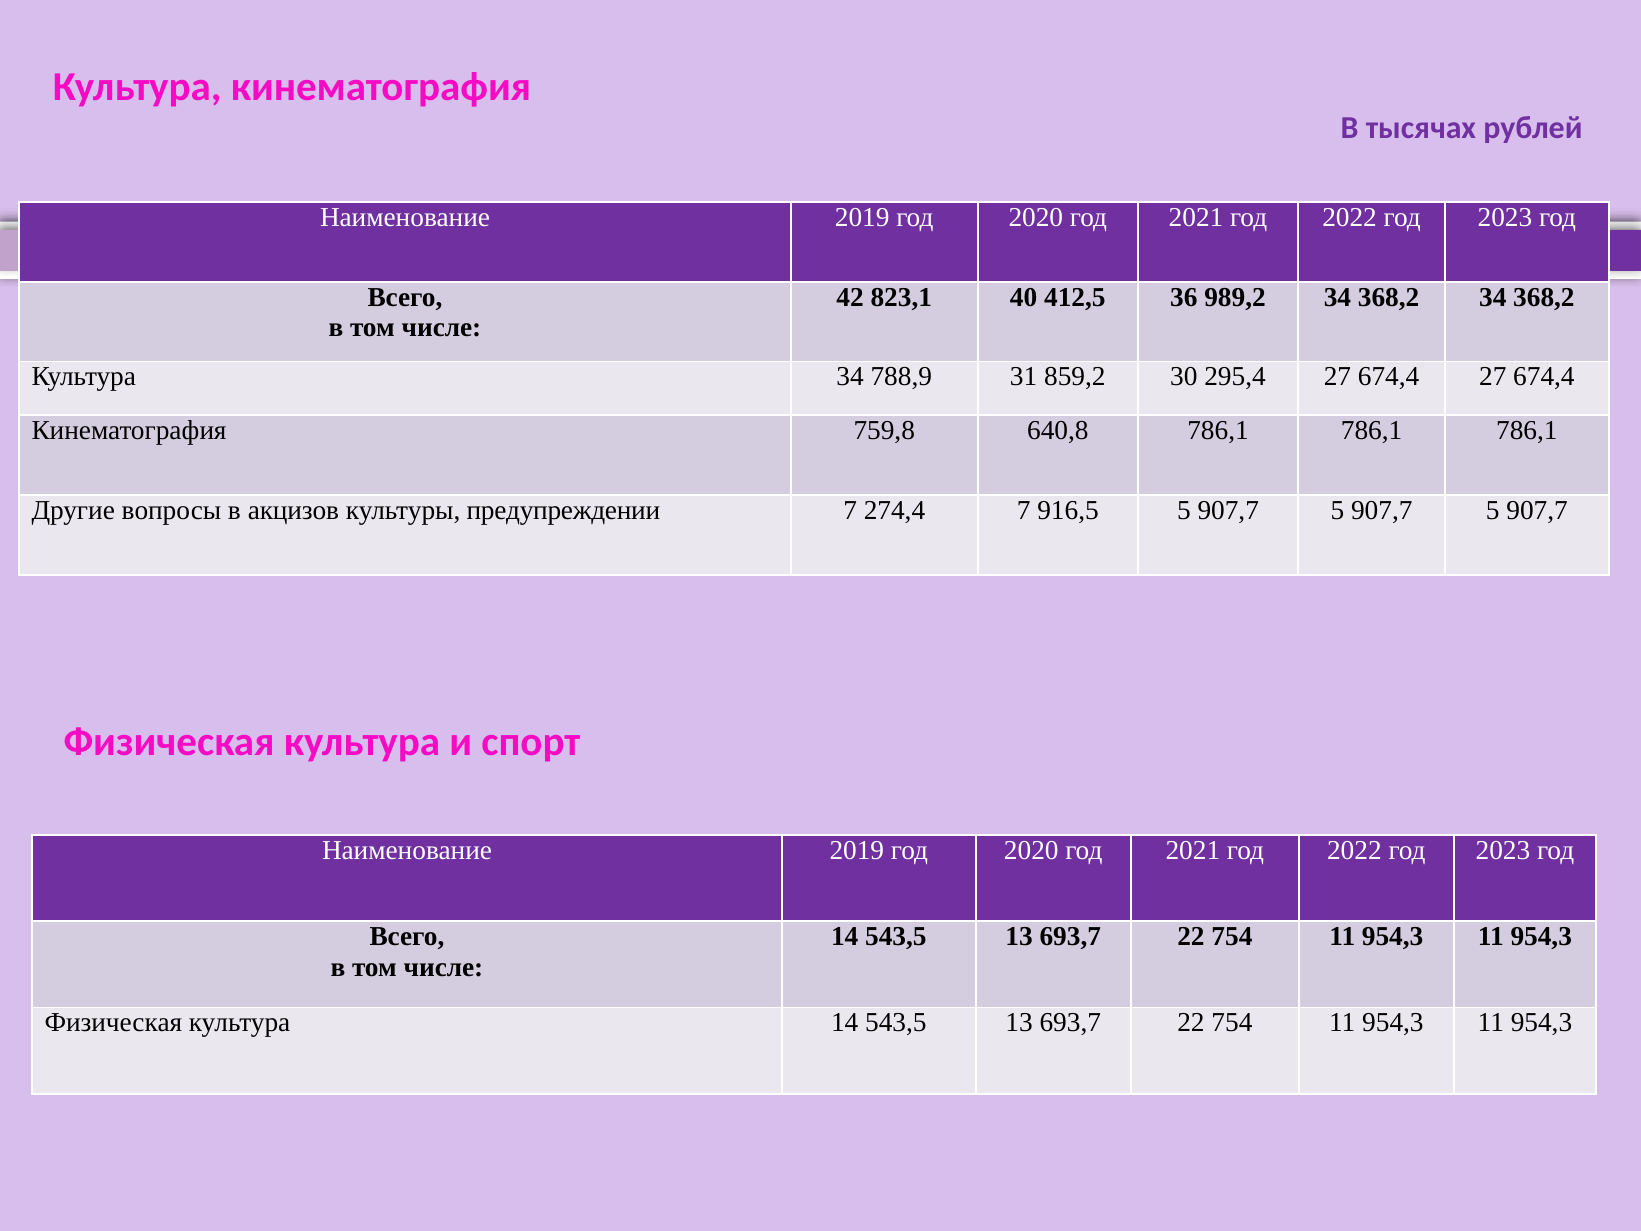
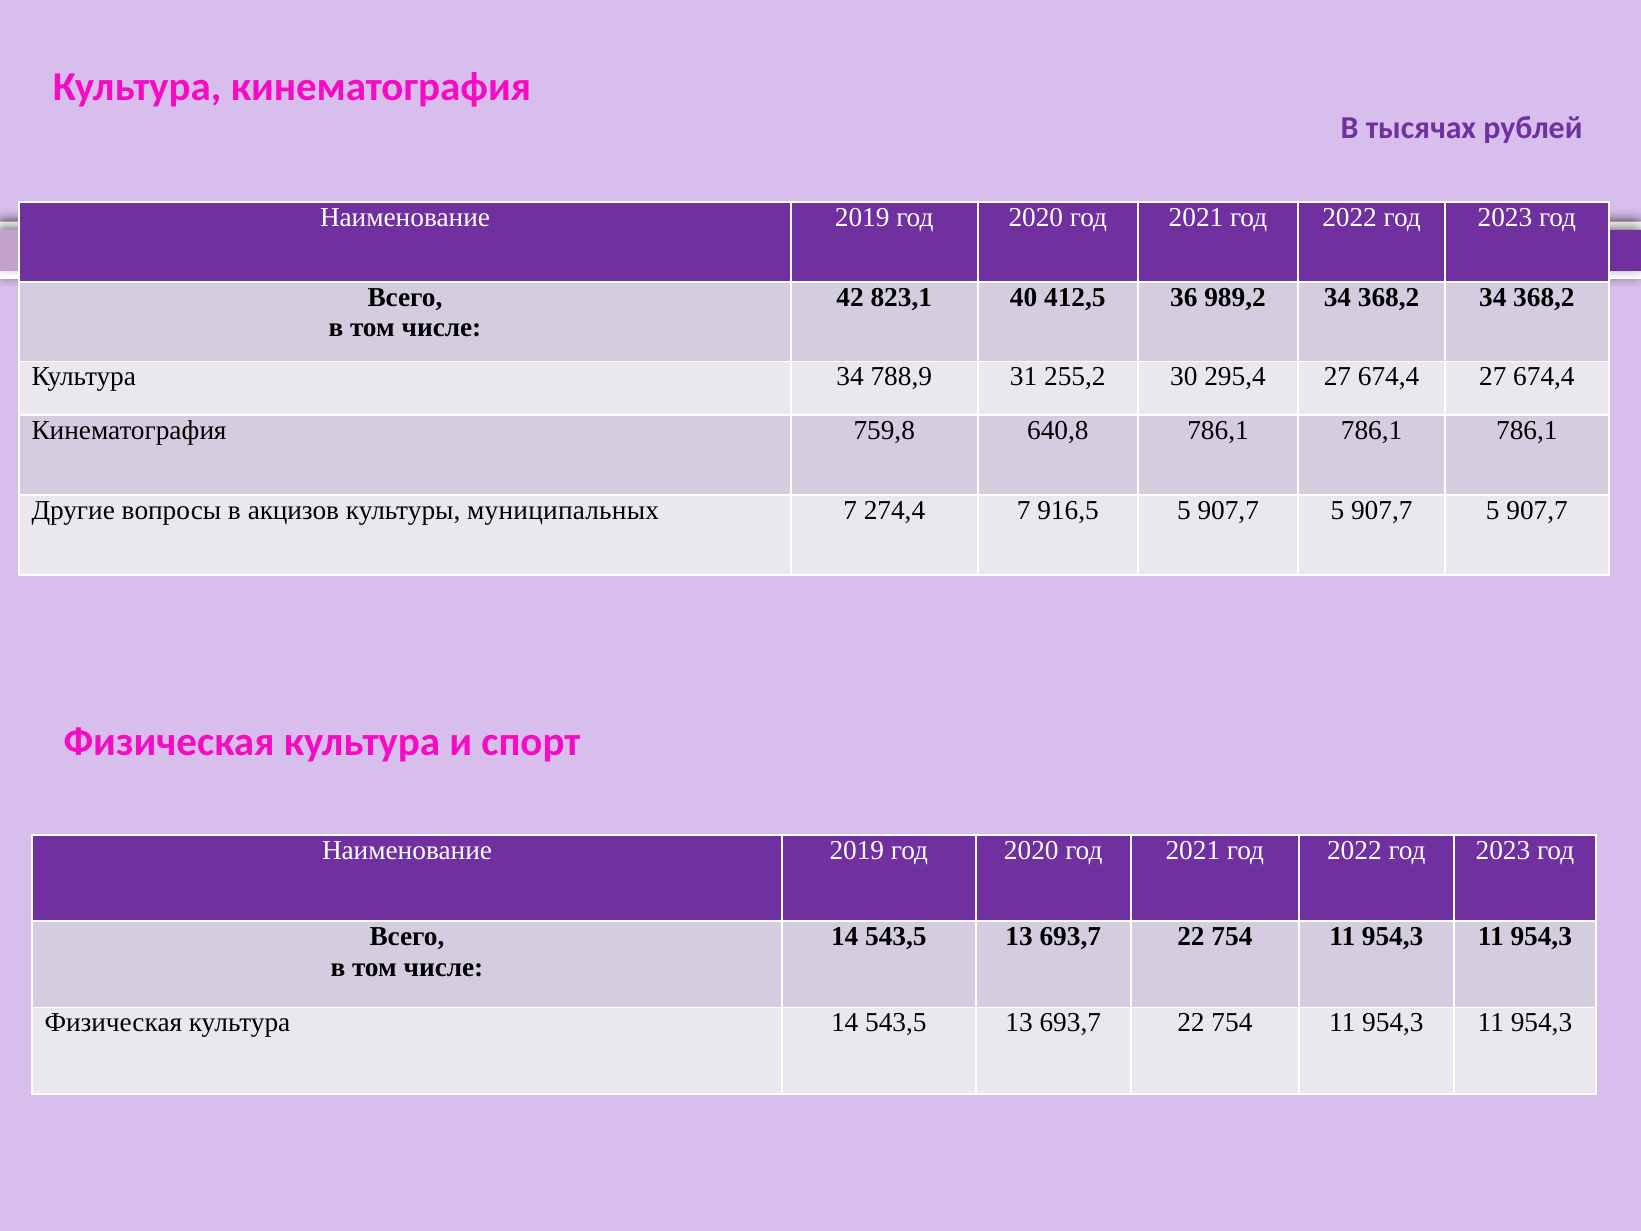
859,2: 859,2 -> 255,2
предупреждении: предупреждении -> муниципальных
